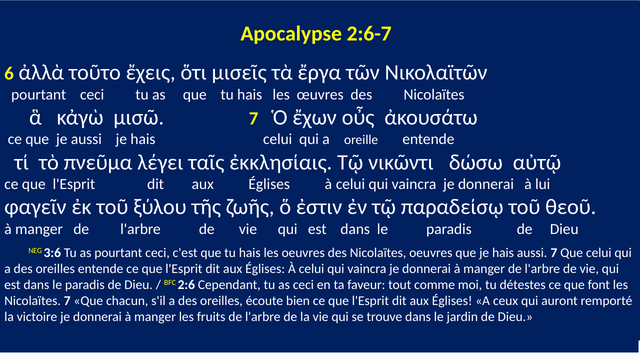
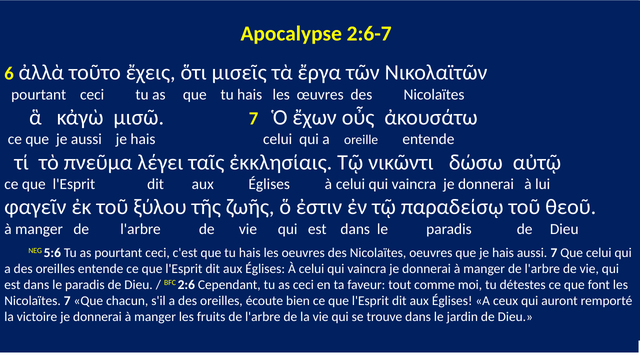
3:6: 3:6 -> 5:6
